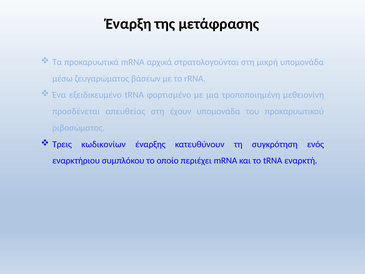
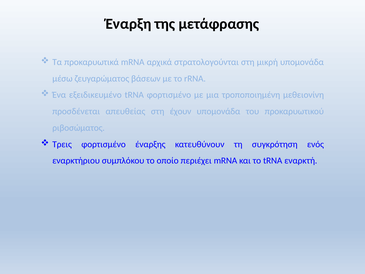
Τρεις κωδικονίων: κωδικονίων -> φορτισμένο
